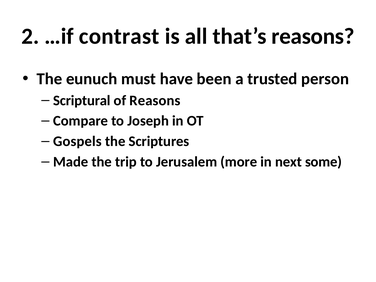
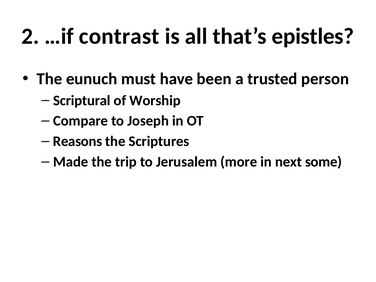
that’s reasons: reasons -> epistles
of Reasons: Reasons -> Worship
Gospels: Gospels -> Reasons
